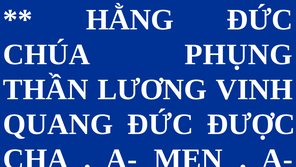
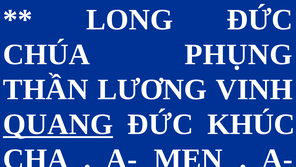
HẰNG: HẰNG -> LONG
QUANG underline: none -> present
ĐƯỢC: ĐƯỢC -> KHÚC
